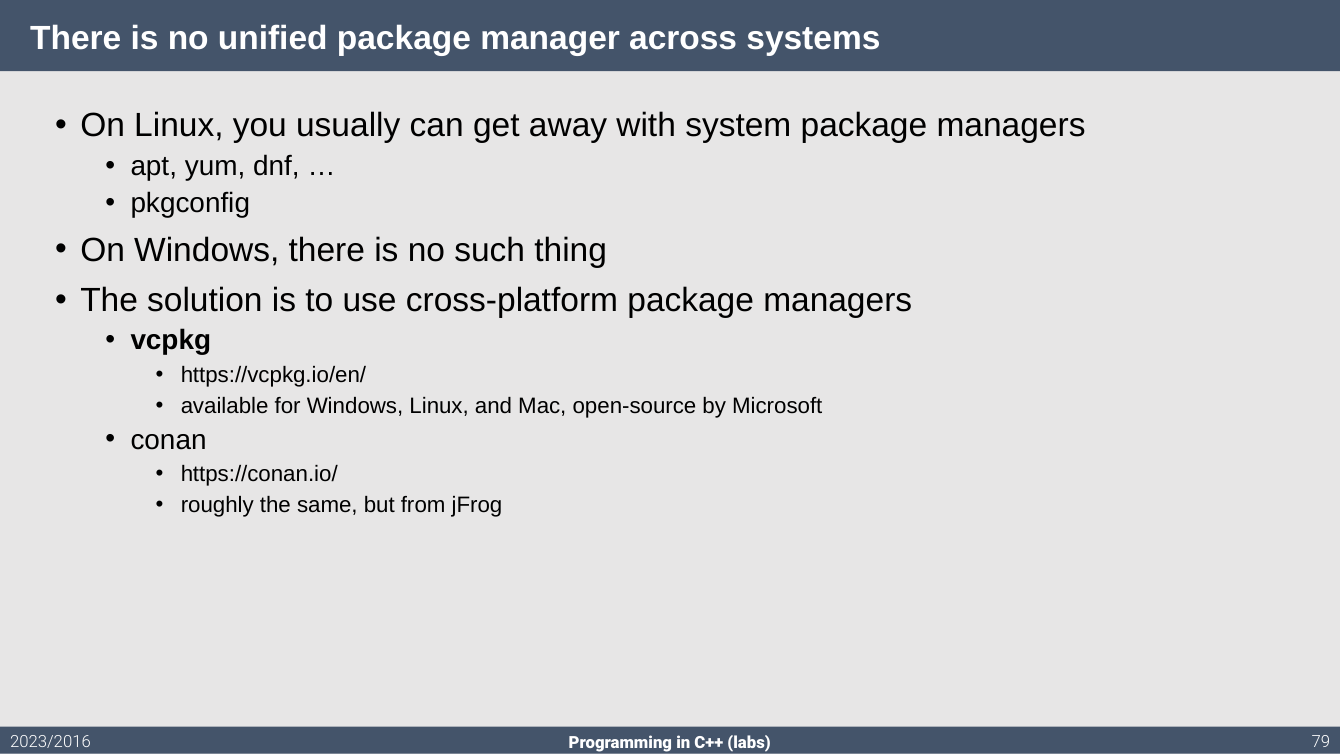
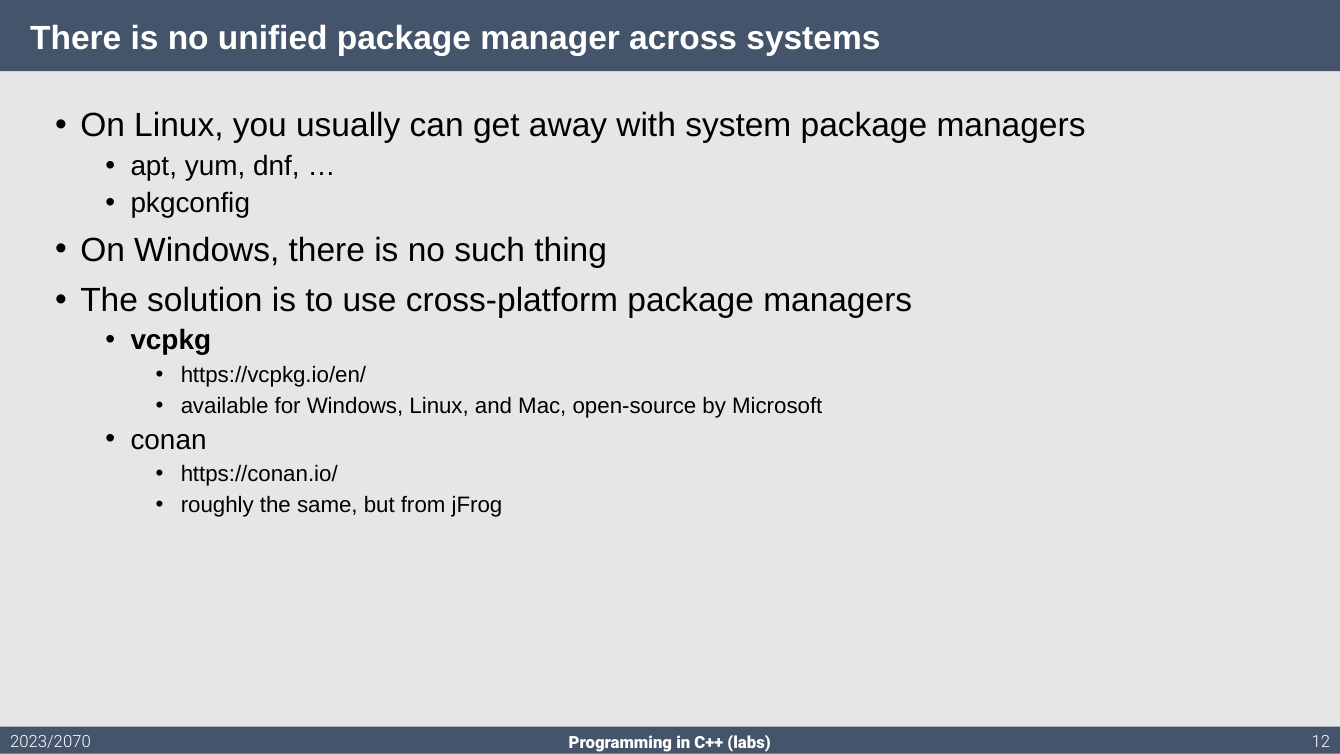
2023/2016: 2023/2016 -> 2023/2070
79: 79 -> 12
